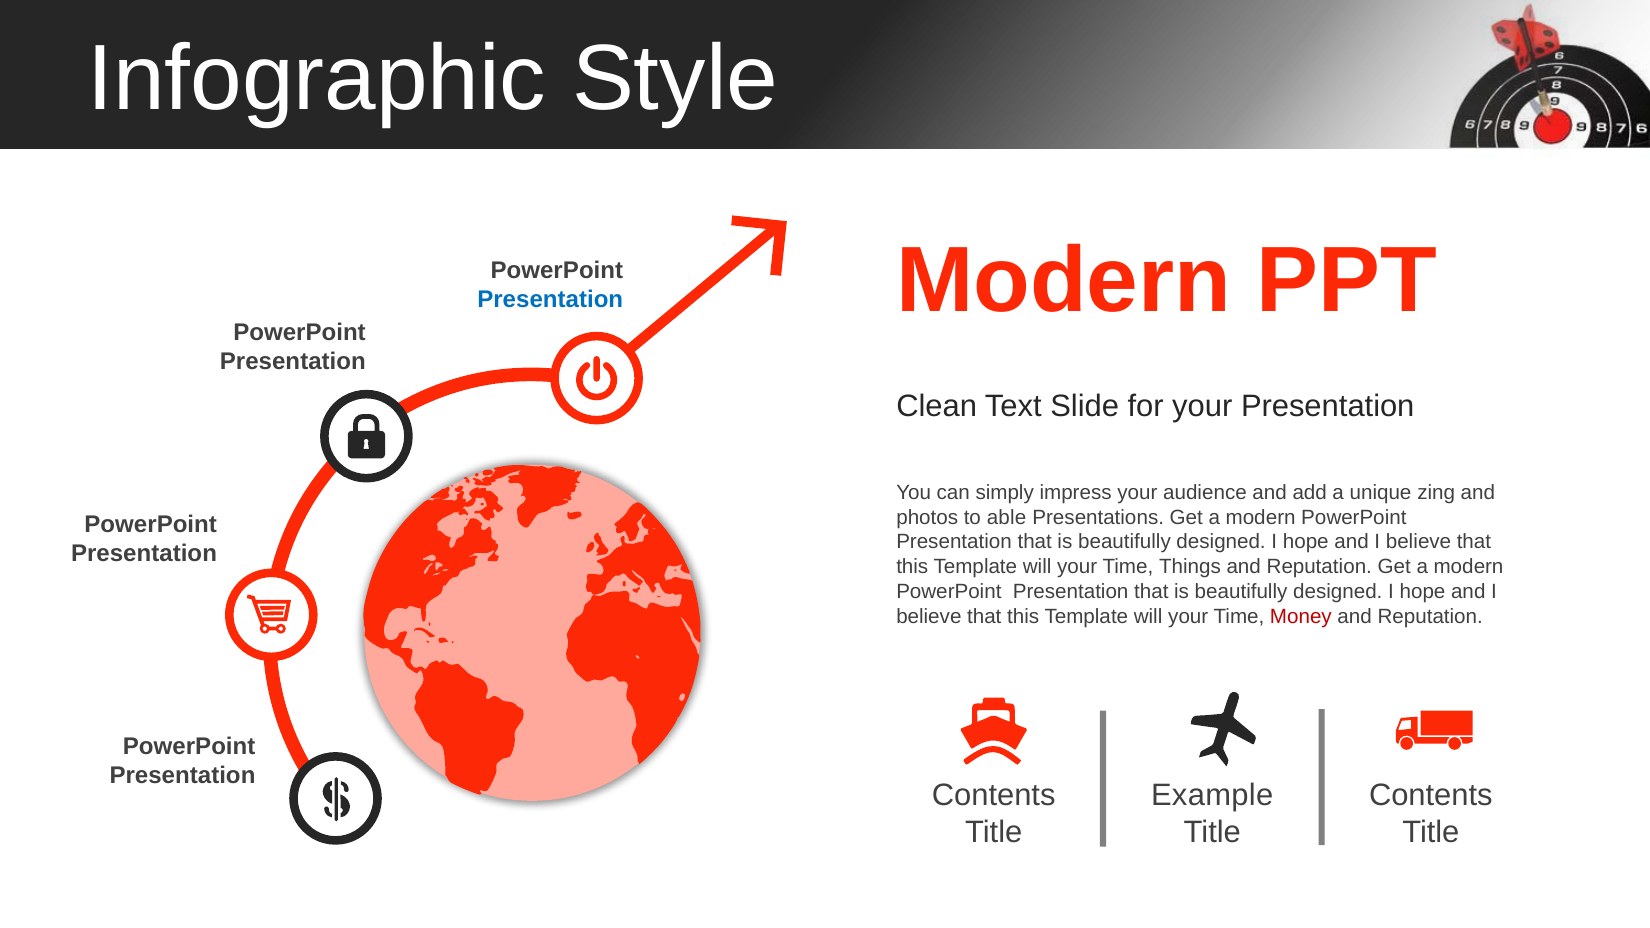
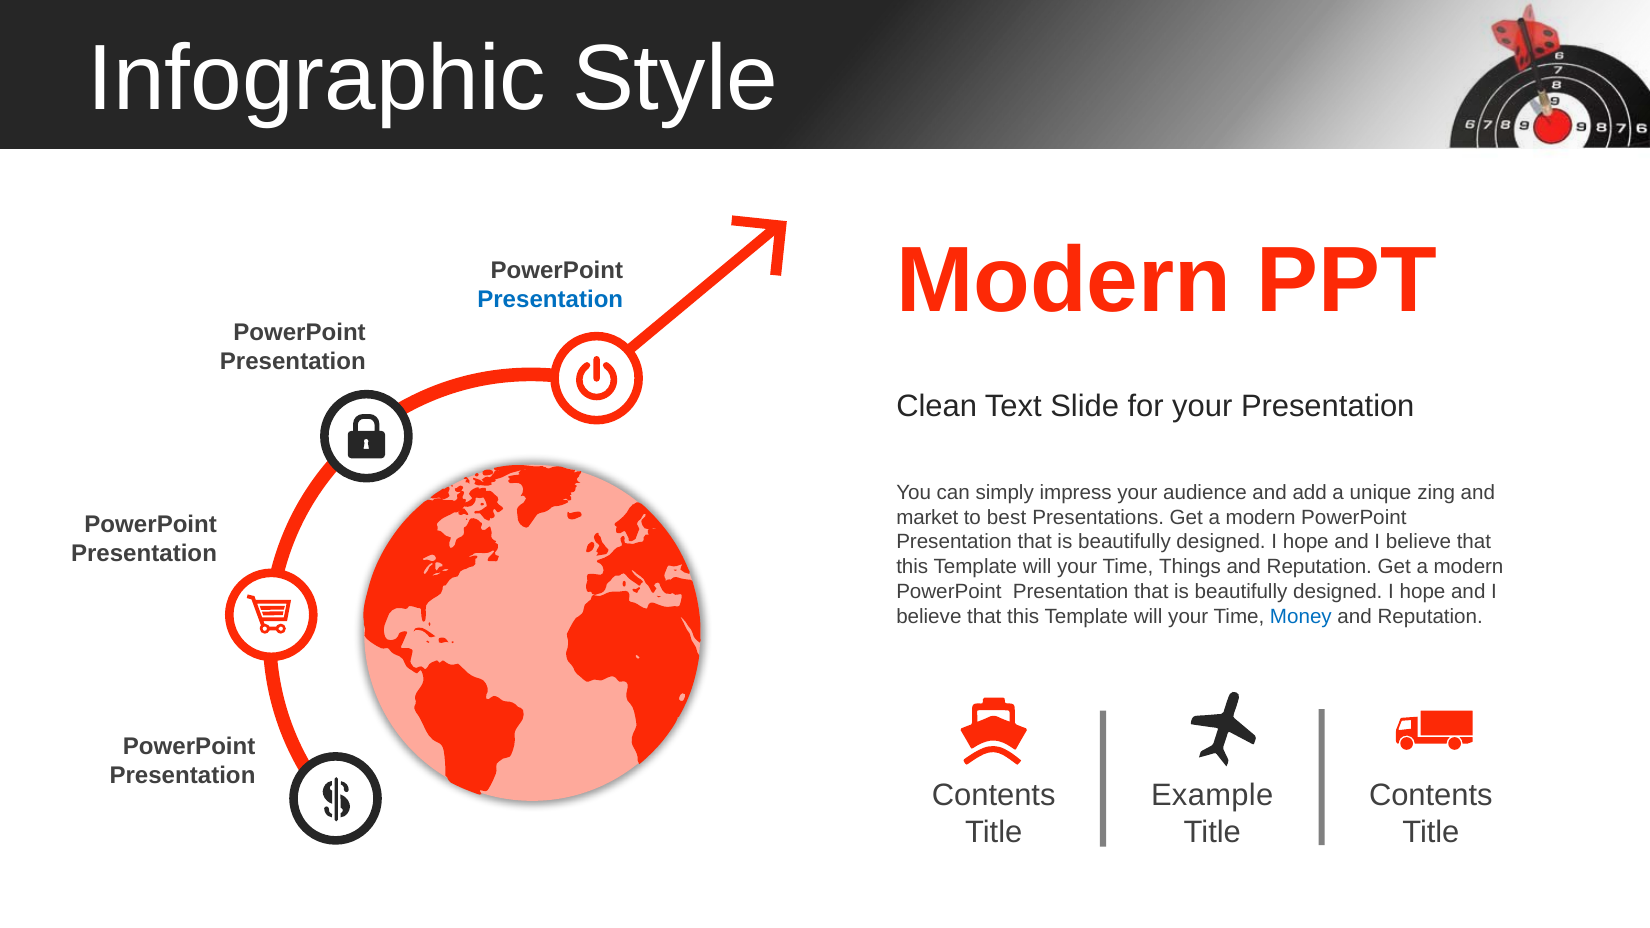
photos: photos -> market
able: able -> best
Money colour: red -> blue
